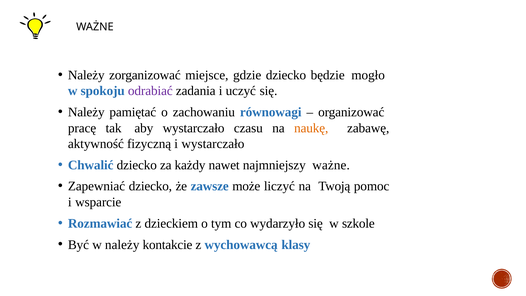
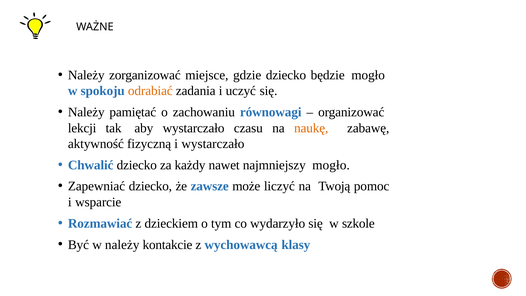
odrabiać colour: purple -> orange
pracę: pracę -> lekcji
najmniejszy ważne: ważne -> mogło
